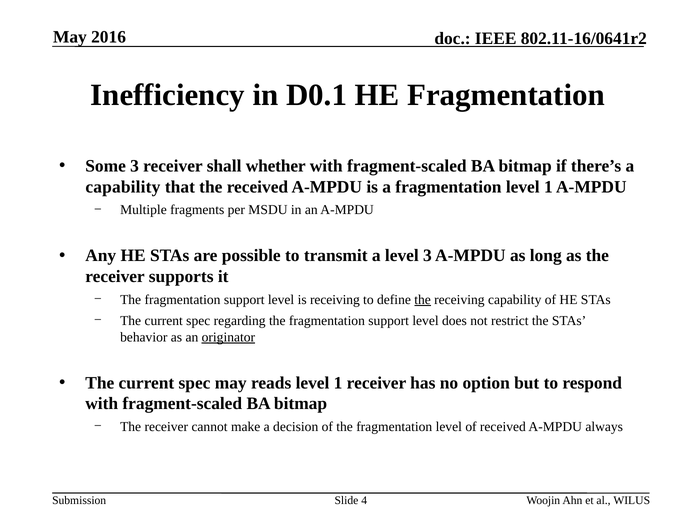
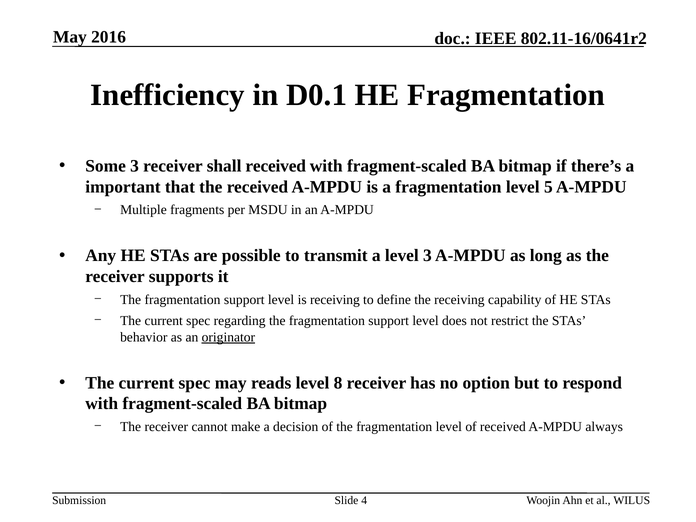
shall whether: whether -> received
capability at (123, 187): capability -> important
fragmentation level 1: 1 -> 5
the at (423, 300) underline: present -> none
reads level 1: 1 -> 8
